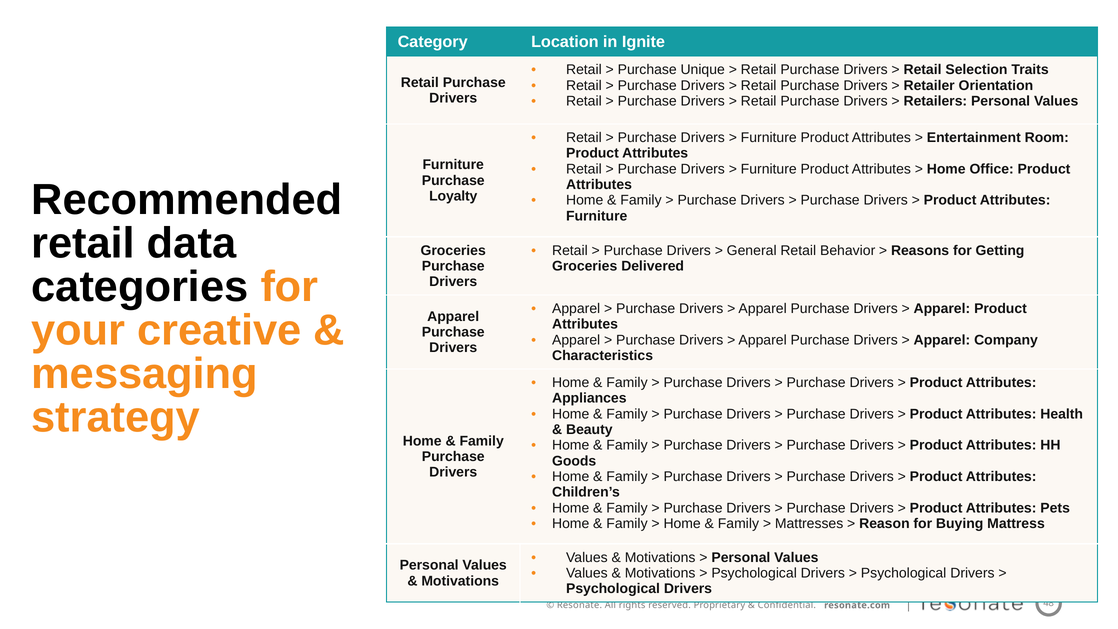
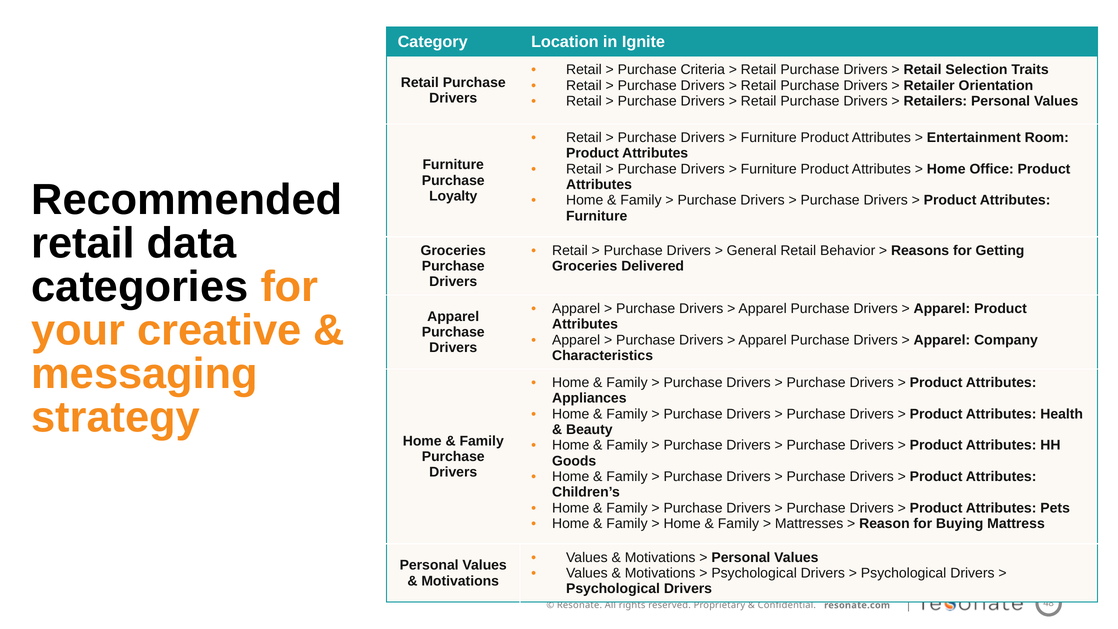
Unique: Unique -> Criteria
